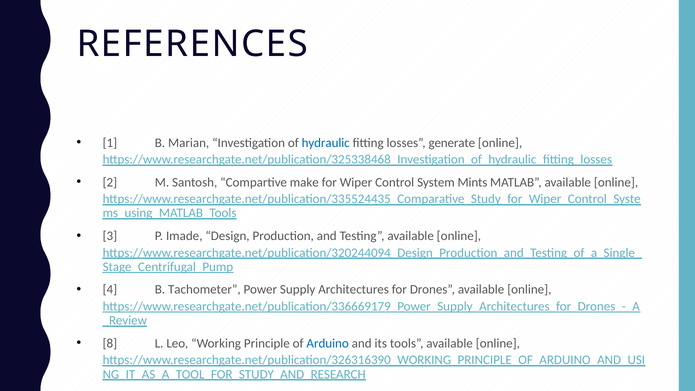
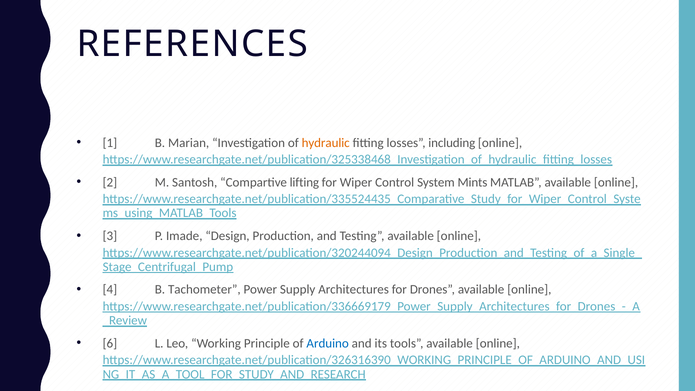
hydraulic colour: blue -> orange
generate: generate -> including
make: make -> lifting
8: 8 -> 6
